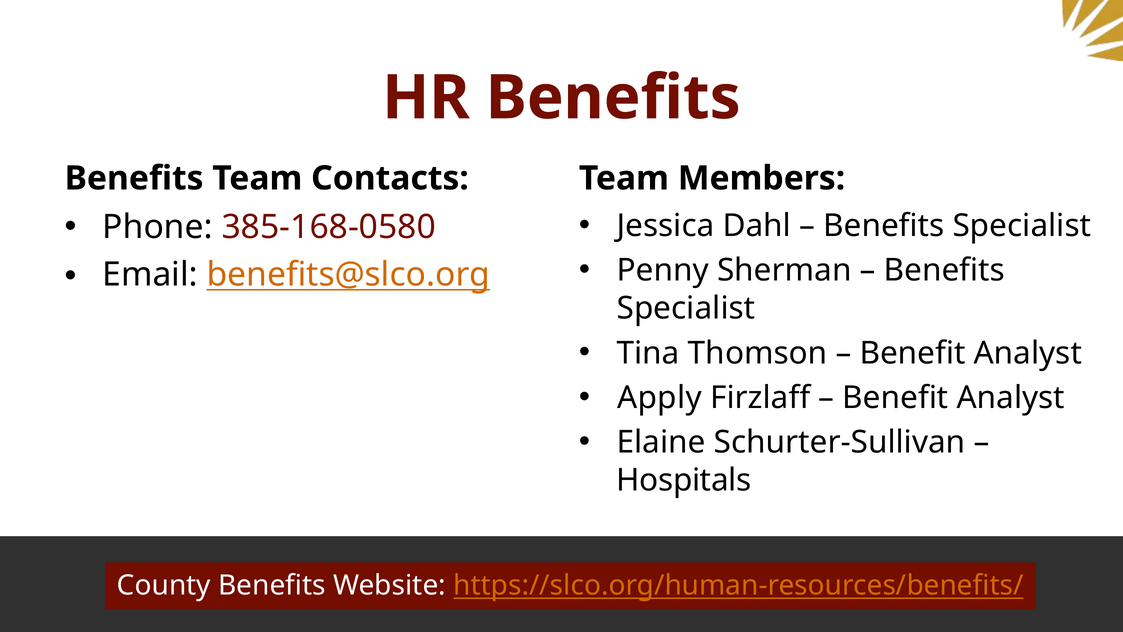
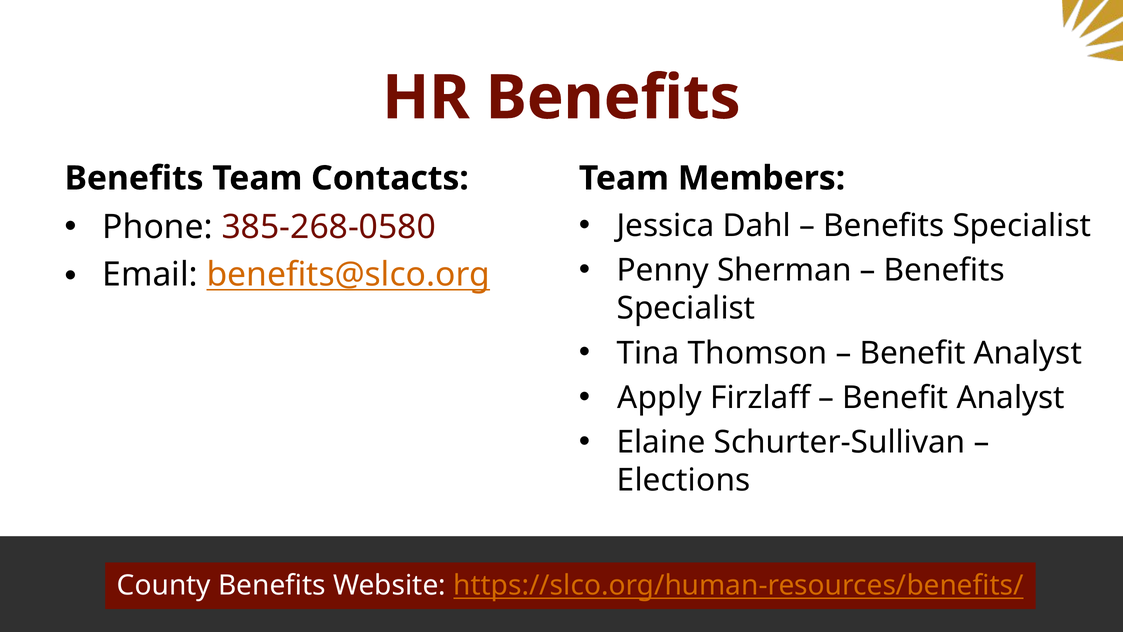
385-168-0580: 385-168-0580 -> 385-268-0580
Hospitals: Hospitals -> Elections
